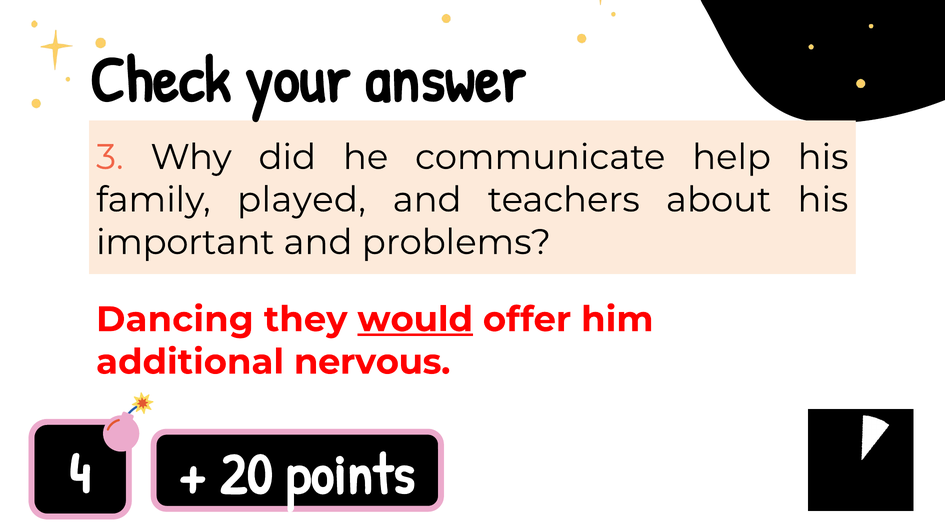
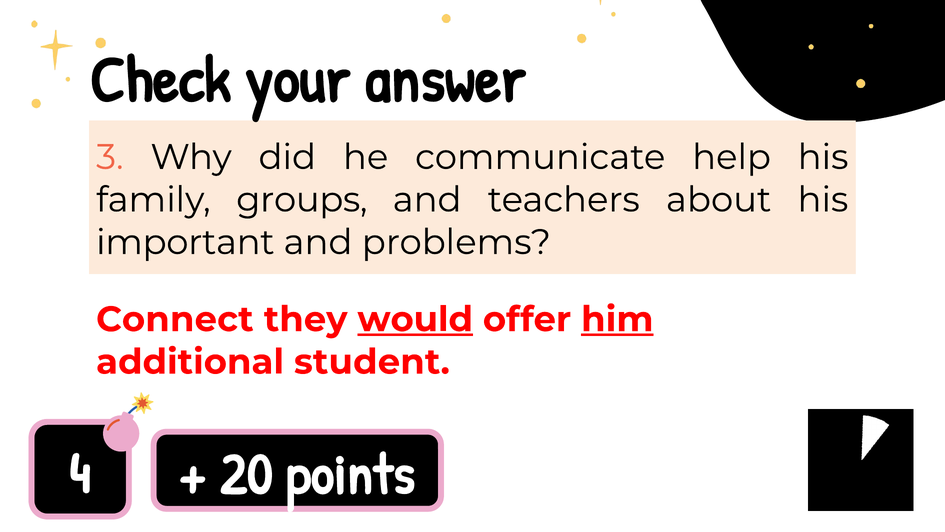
played: played -> groups
Dancing: Dancing -> Connect
him underline: none -> present
nervous: nervous -> student
